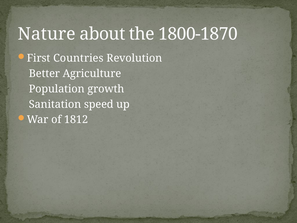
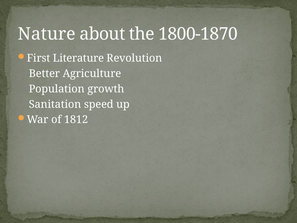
Countries: Countries -> Literature
